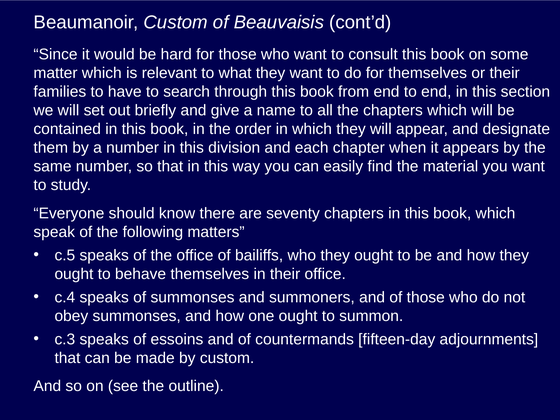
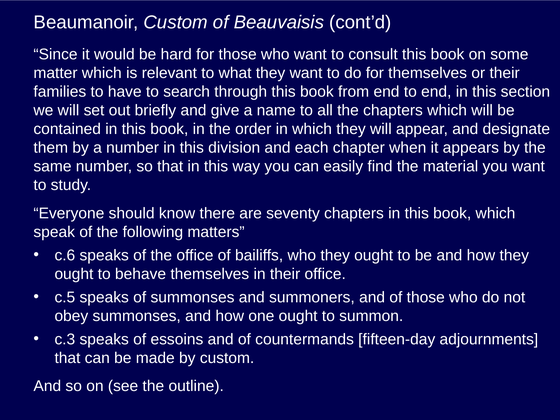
c.5: c.5 -> c.6
c.4: c.4 -> c.5
